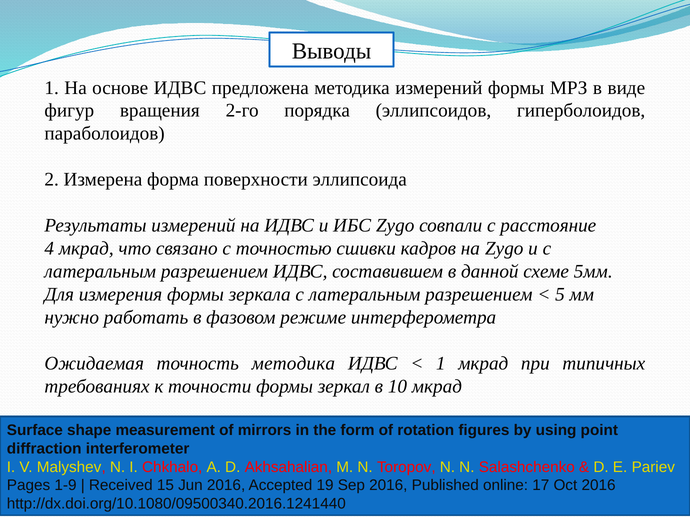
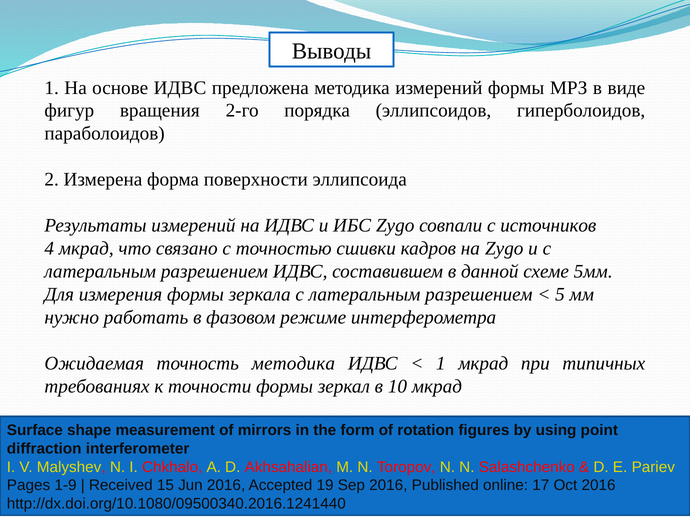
расстояние: расстояние -> источников
